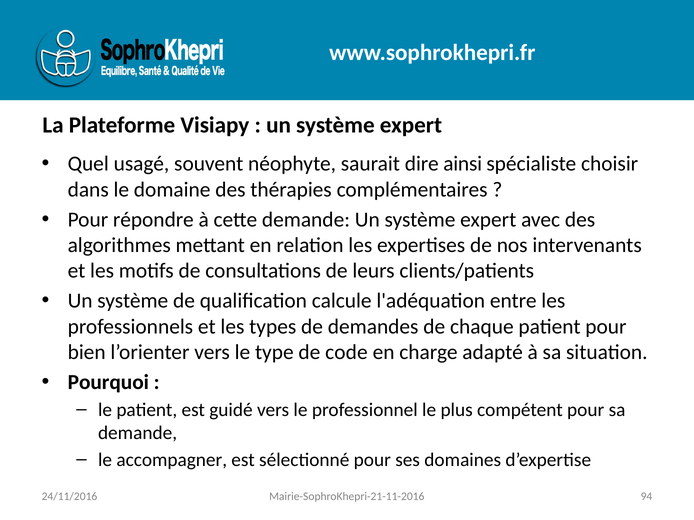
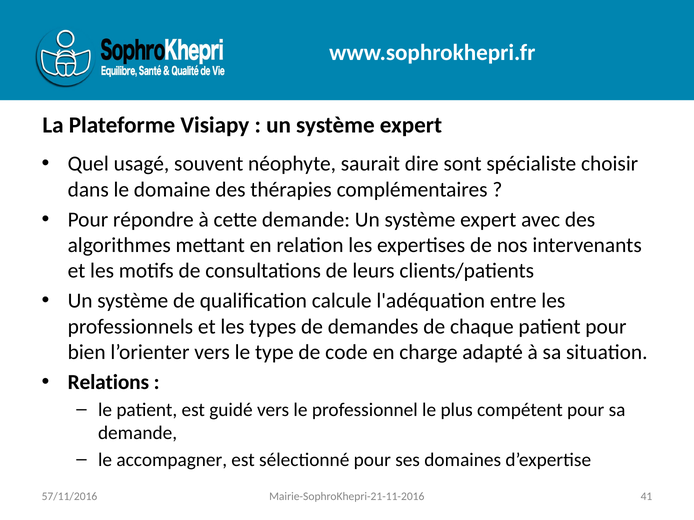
ainsi: ainsi -> sont
Pourquoi: Pourquoi -> Relations
24/11/2016: 24/11/2016 -> 57/11/2016
94: 94 -> 41
